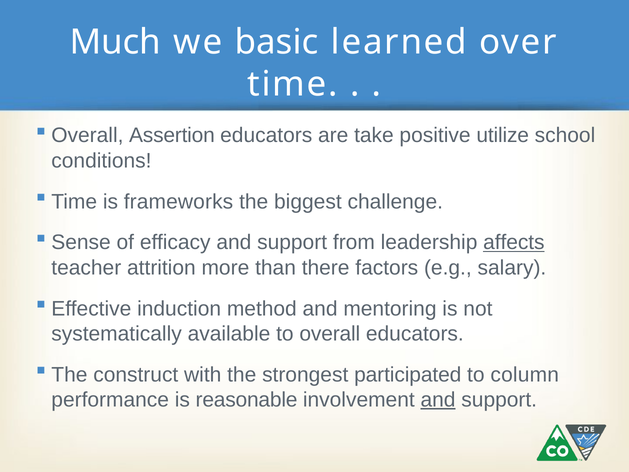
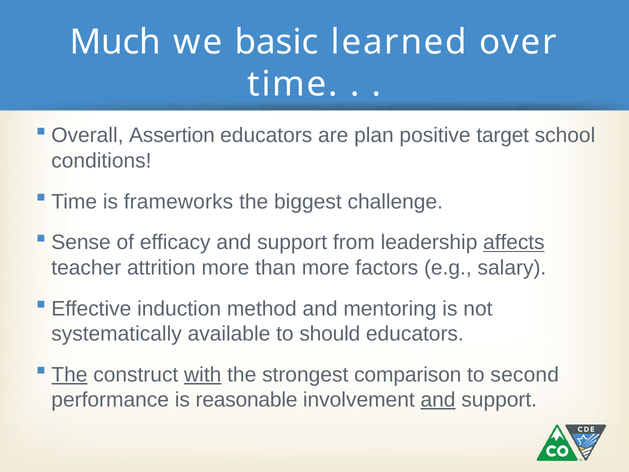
take: take -> plan
utilize: utilize -> target
than there: there -> more
to overall: overall -> should
The at (69, 374) underline: none -> present
with underline: none -> present
participated: participated -> comparison
column: column -> second
